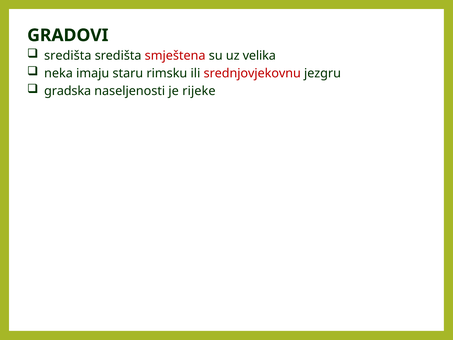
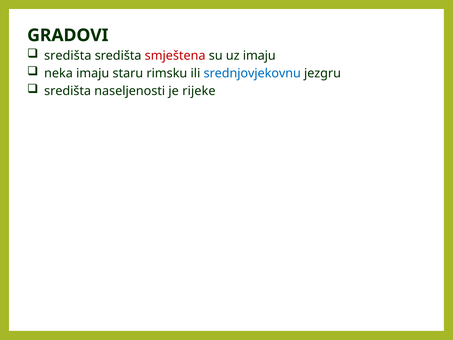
uz velika: velika -> imaju
srednjovjekovnu colour: red -> blue
gradska at (68, 91): gradska -> središta
